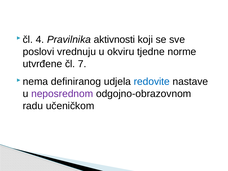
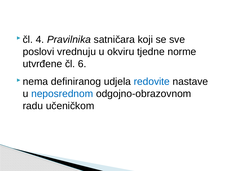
aktivnosti: aktivnosti -> satničara
7: 7 -> 6
neposrednom colour: purple -> blue
